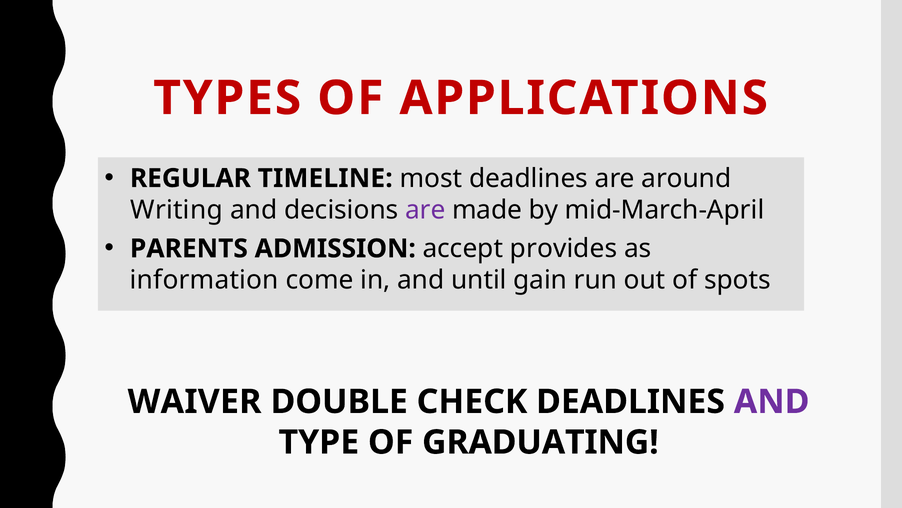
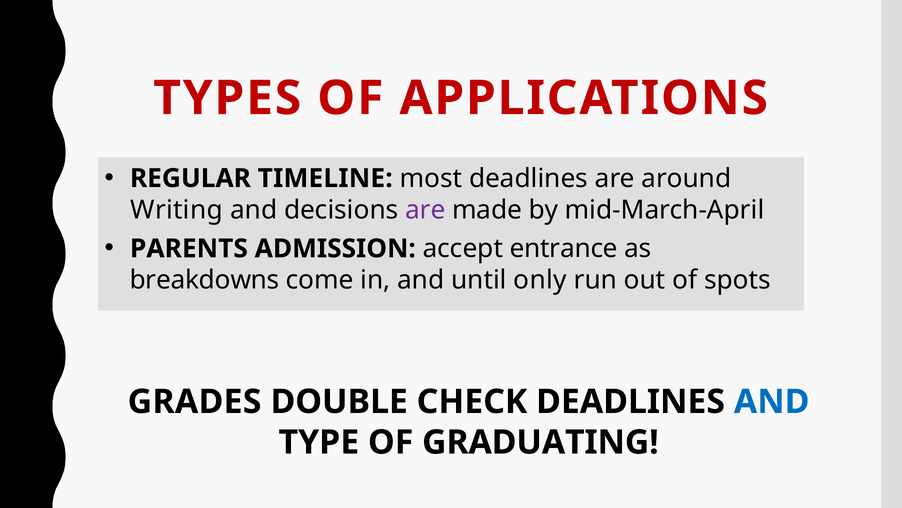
provides: provides -> entrance
information: information -> breakdowns
gain: gain -> only
WAIVER: WAIVER -> GRADES
AND at (772, 401) colour: purple -> blue
